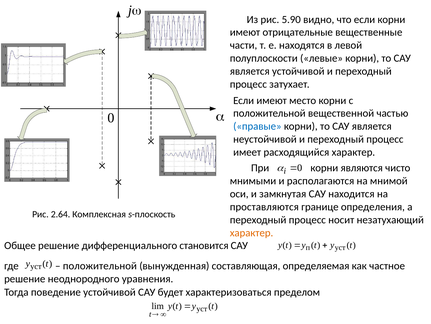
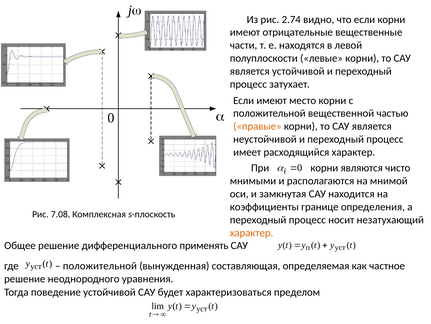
5.90: 5.90 -> 2.74
правые colour: blue -> orange
проставляются: проставляются -> коэффициенты
2.64: 2.64 -> 7.08
становится: становится -> применять
